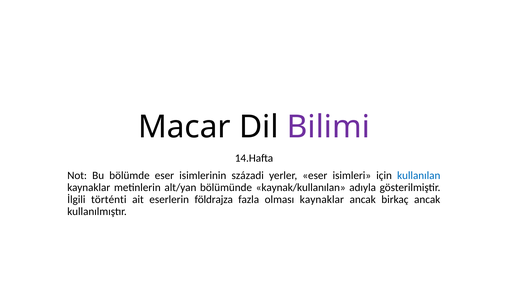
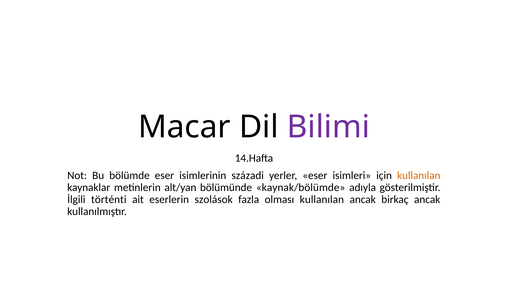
kullanılan at (419, 175) colour: blue -> orange
kaynak/kullanılan: kaynak/kullanılan -> kaynak/bölümde
földrajza: földrajza -> szolások
olması kaynaklar: kaynaklar -> kullanılan
